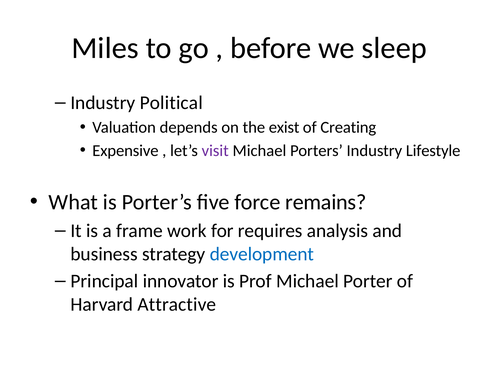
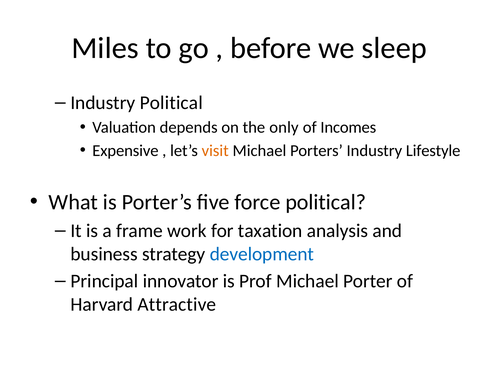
exist: exist -> only
Creating: Creating -> Incomes
visit colour: purple -> orange
force remains: remains -> political
requires: requires -> taxation
